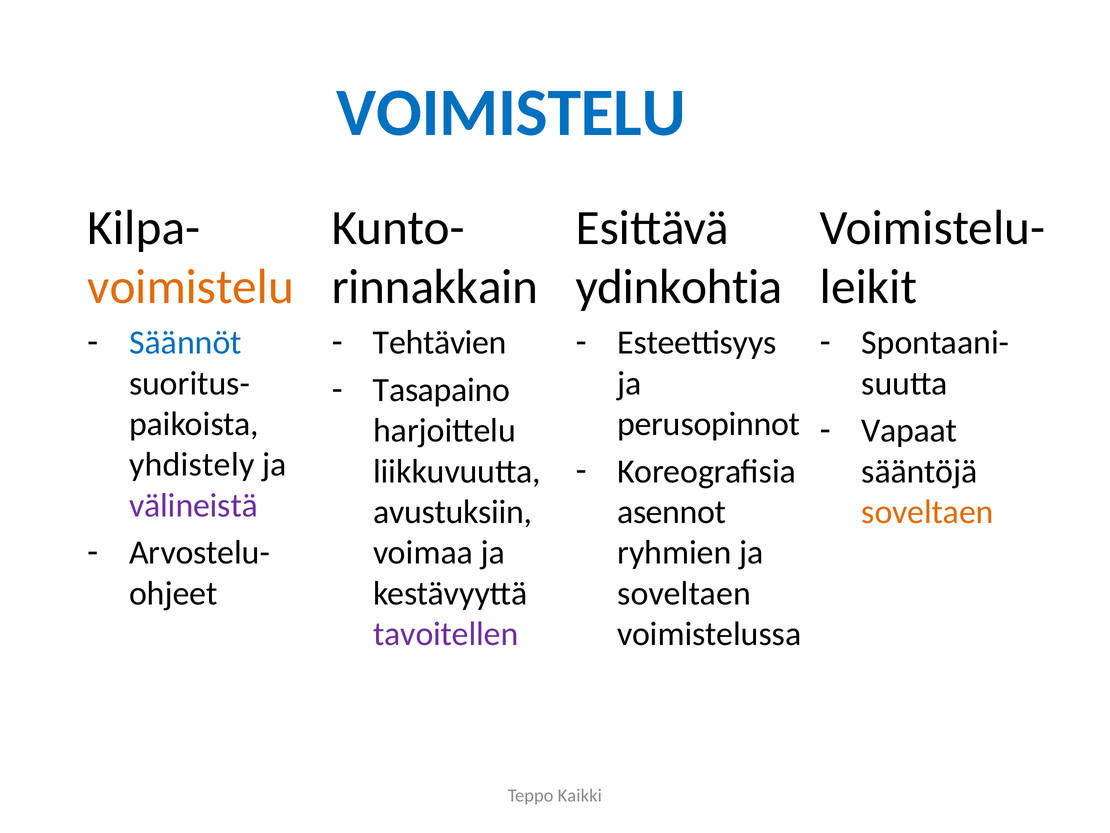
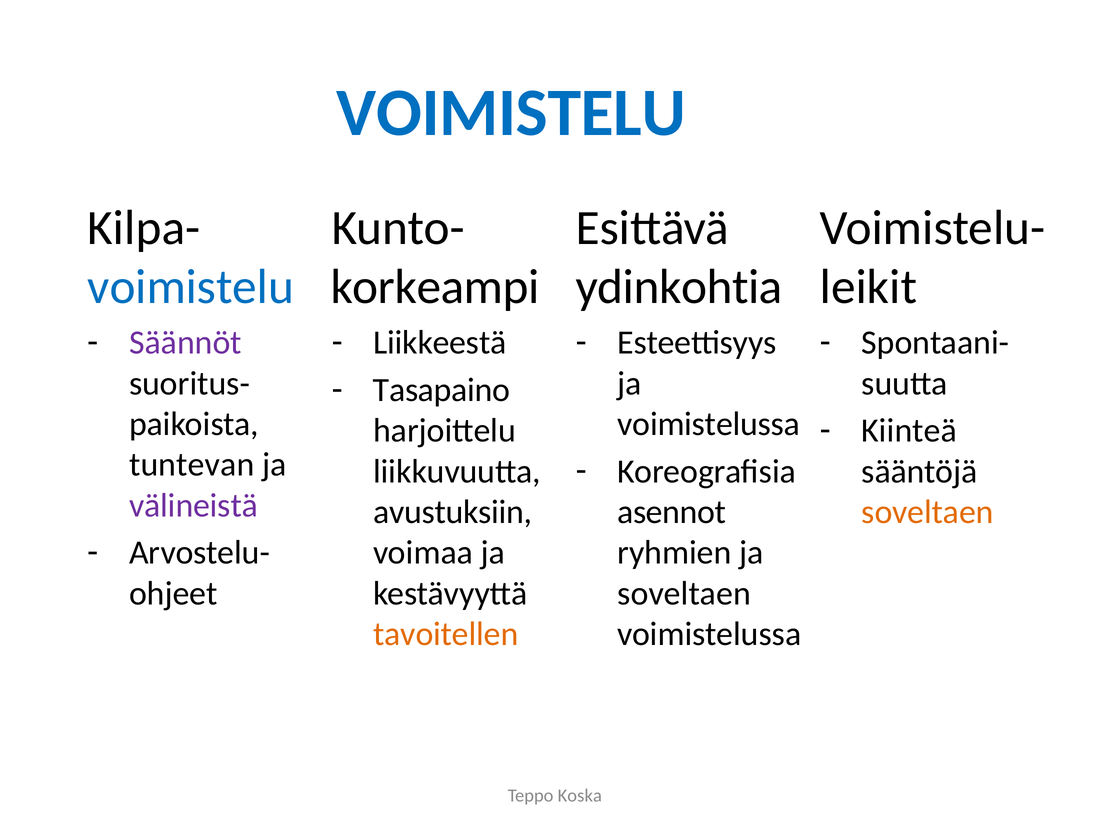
voimistelu at (191, 287) colour: orange -> blue
rinnakkain: rinnakkain -> korkeampi
Säännöt colour: blue -> purple
Tehtävien: Tehtävien -> Liikkeestä
perusopinnot at (709, 424): perusopinnot -> voimistelussa
Vapaat: Vapaat -> Kiinteä
yhdistely: yhdistely -> tuntevan
tavoitellen colour: purple -> orange
Kaikki: Kaikki -> Koska
